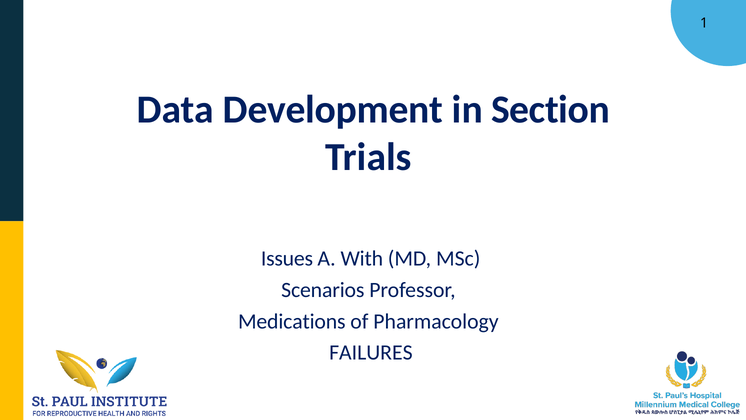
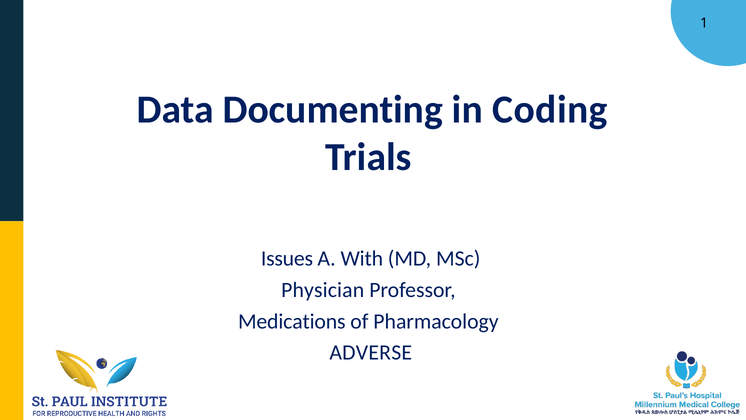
Development: Development -> Documenting
Section: Section -> Coding
Scenarios: Scenarios -> Physician
FAILURES: FAILURES -> ADVERSE
